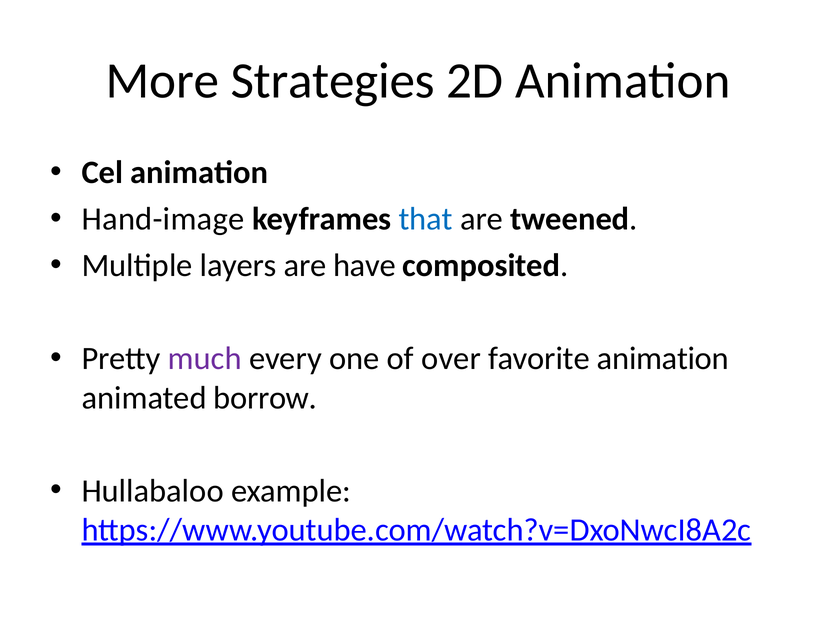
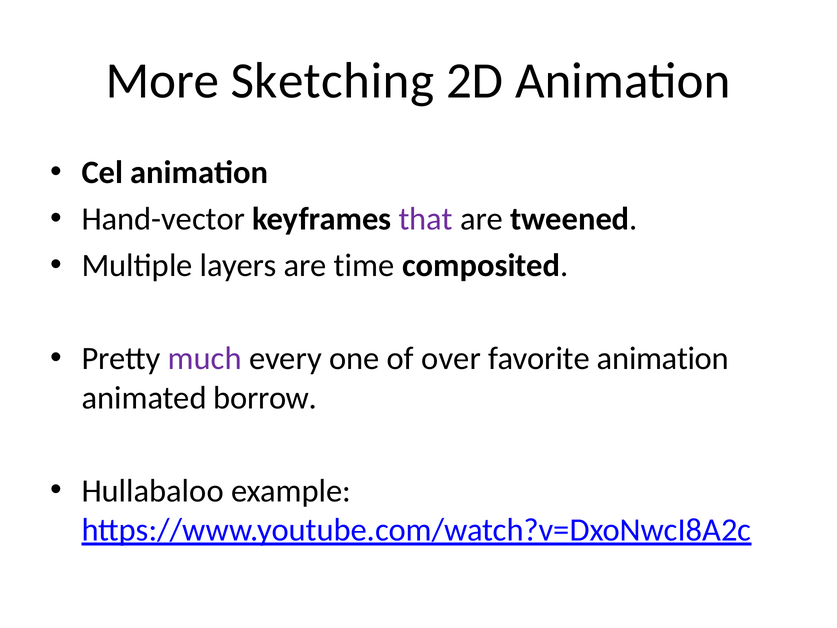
Strategies: Strategies -> Sketching
Hand-image: Hand-image -> Hand-vector
that colour: blue -> purple
have: have -> time
